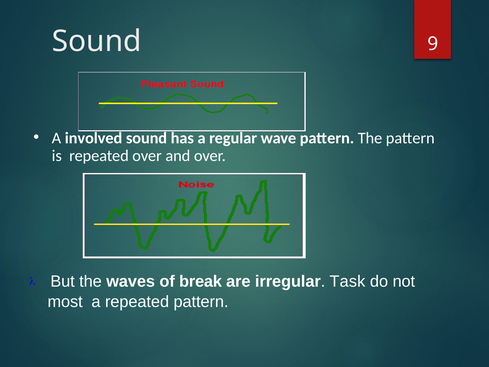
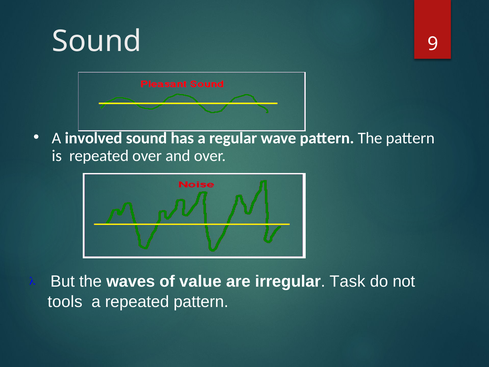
break: break -> value
most: most -> tools
